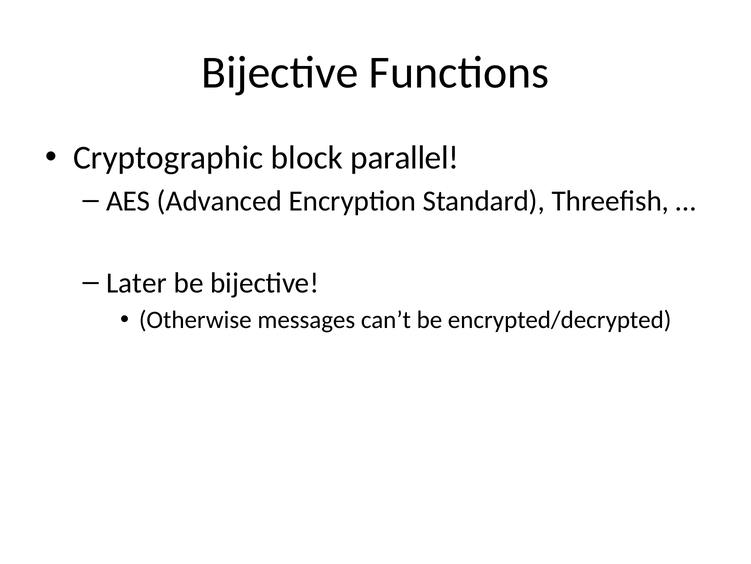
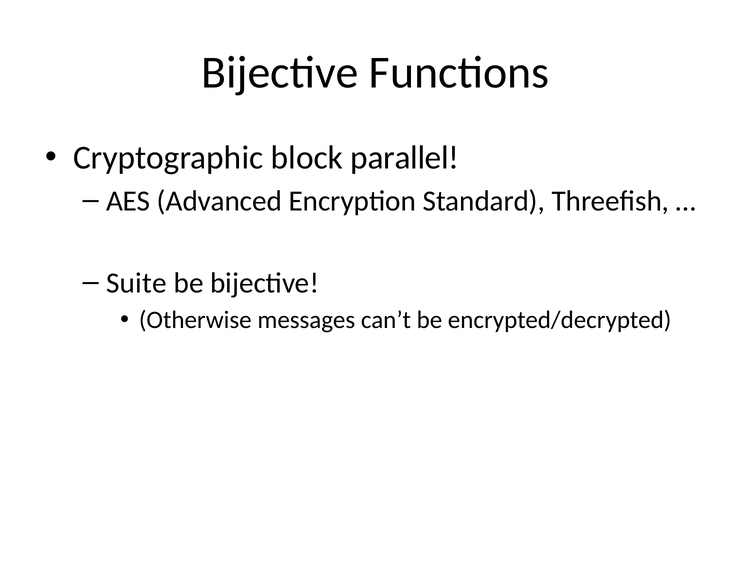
Later: Later -> Suite
